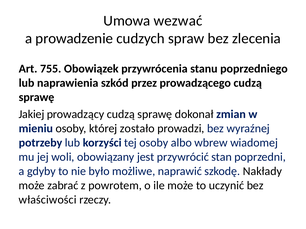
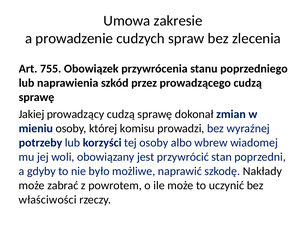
wezwać: wezwać -> zakresie
zostało: zostało -> komisu
